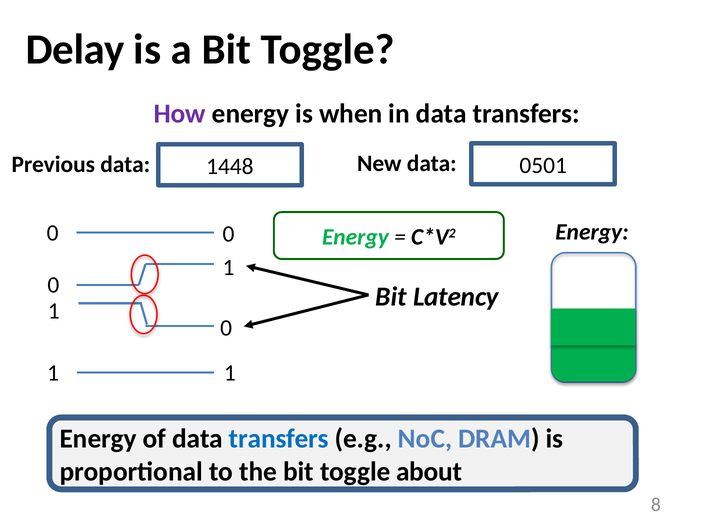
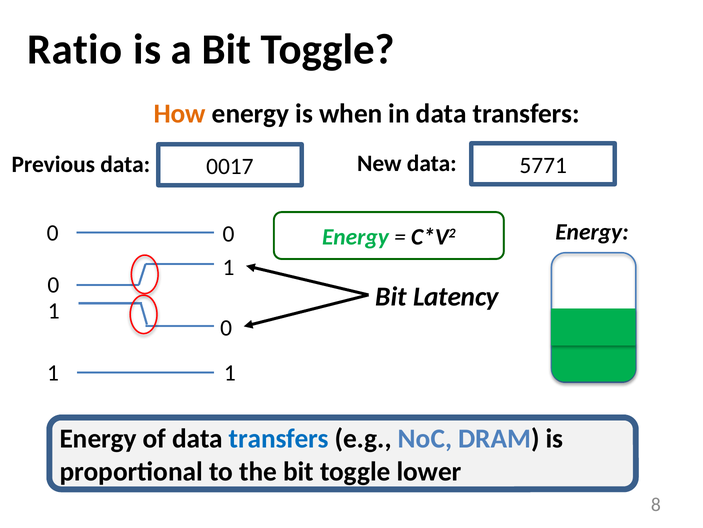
Delay: Delay -> Ratio
How colour: purple -> orange
0501: 0501 -> 5771
1448: 1448 -> 0017
about: about -> lower
